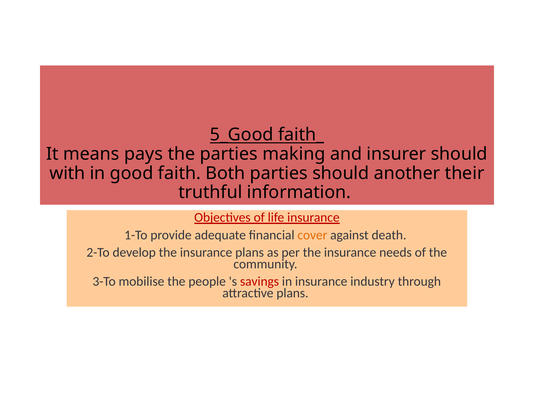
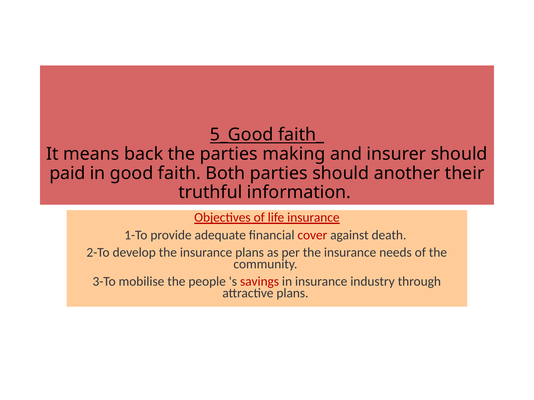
pays: pays -> back
with: with -> paid
cover colour: orange -> red
